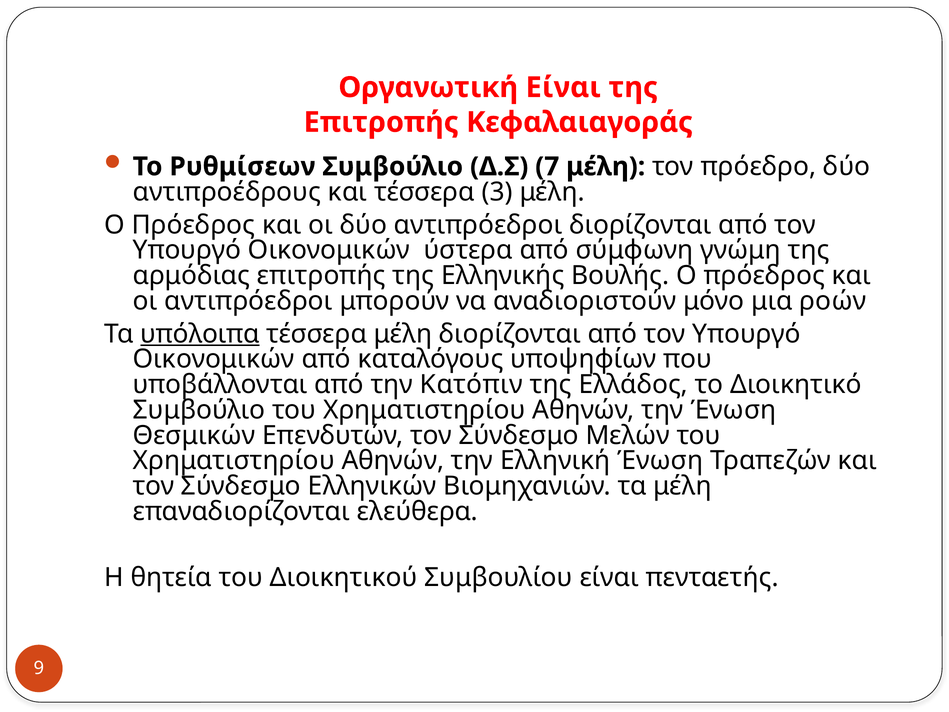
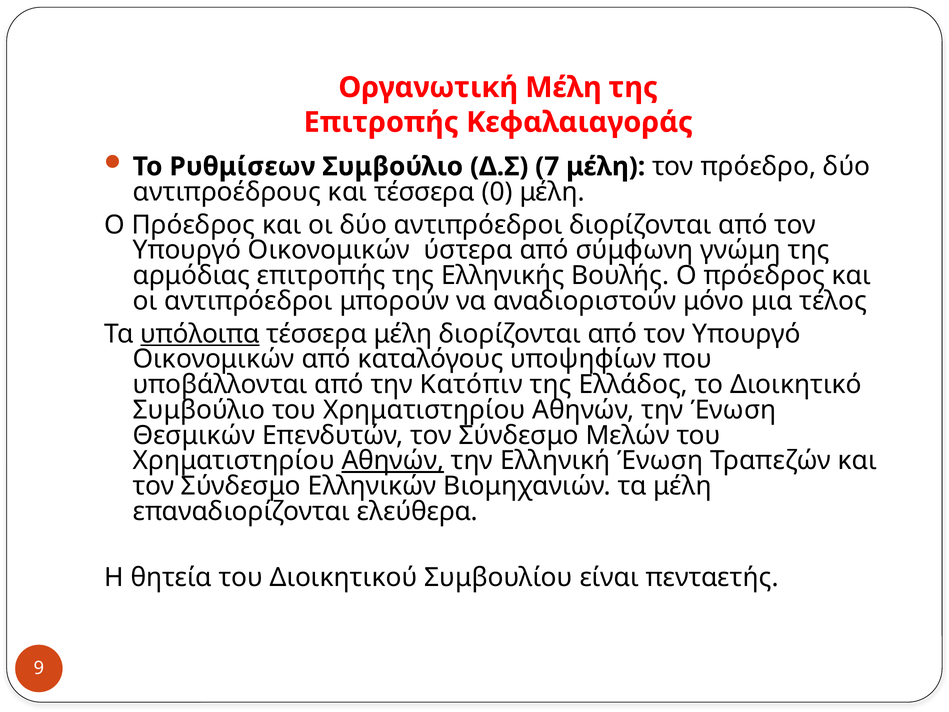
Οργανωτική Eίναι: Eίναι -> Μέλη
3: 3 -> 0
ροών: ροών -> τέλος
Αθηνών at (393, 460) underline: none -> present
